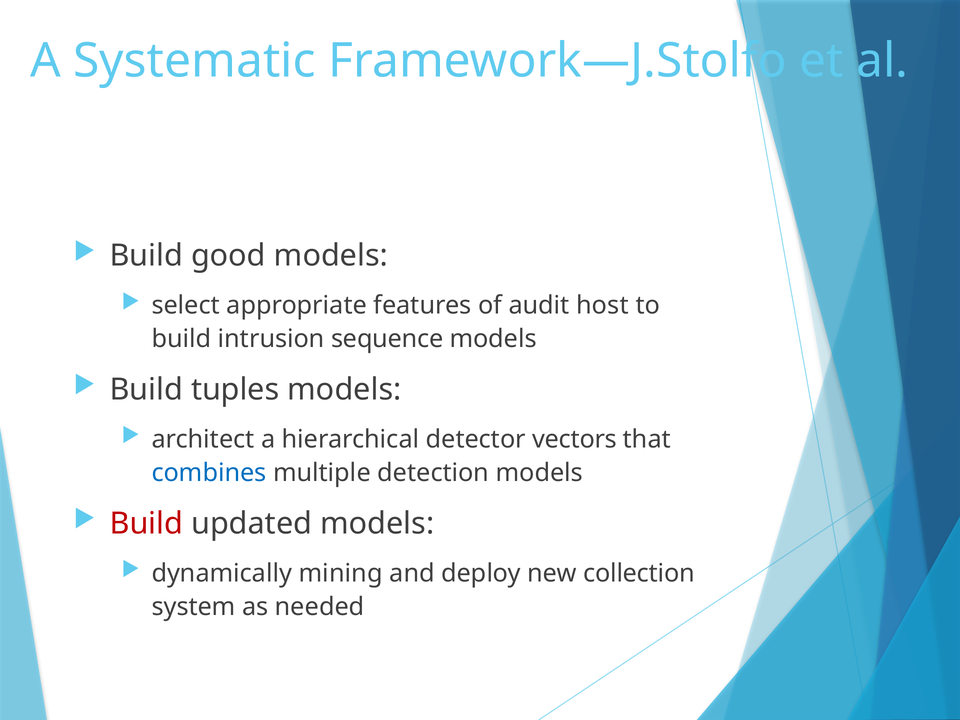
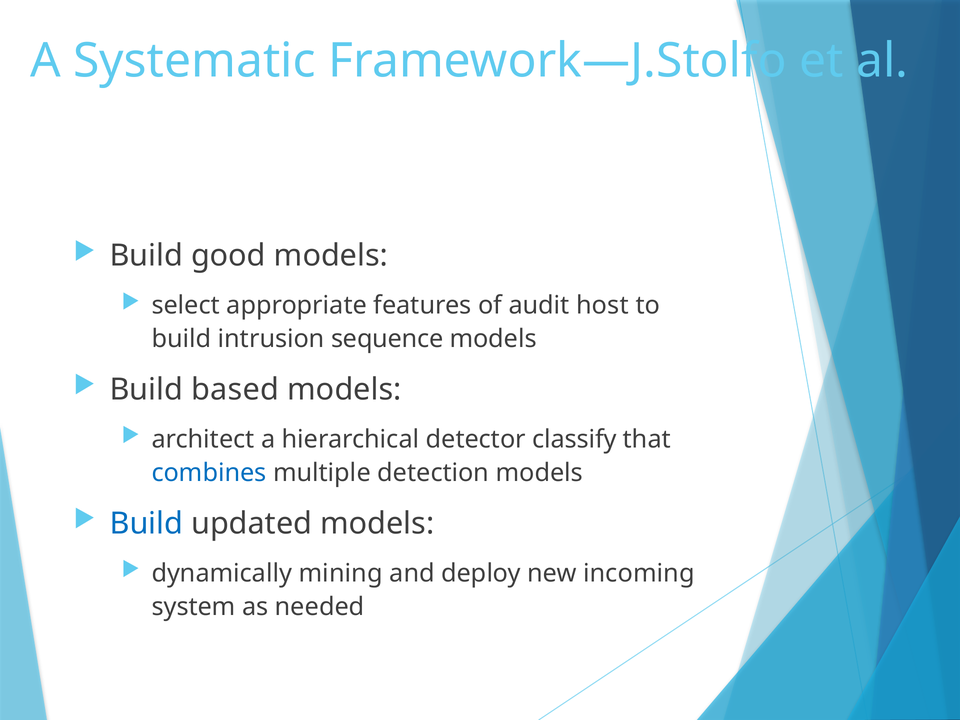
tuples: tuples -> based
vectors: vectors -> classify
Build at (146, 524) colour: red -> blue
collection: collection -> incoming
